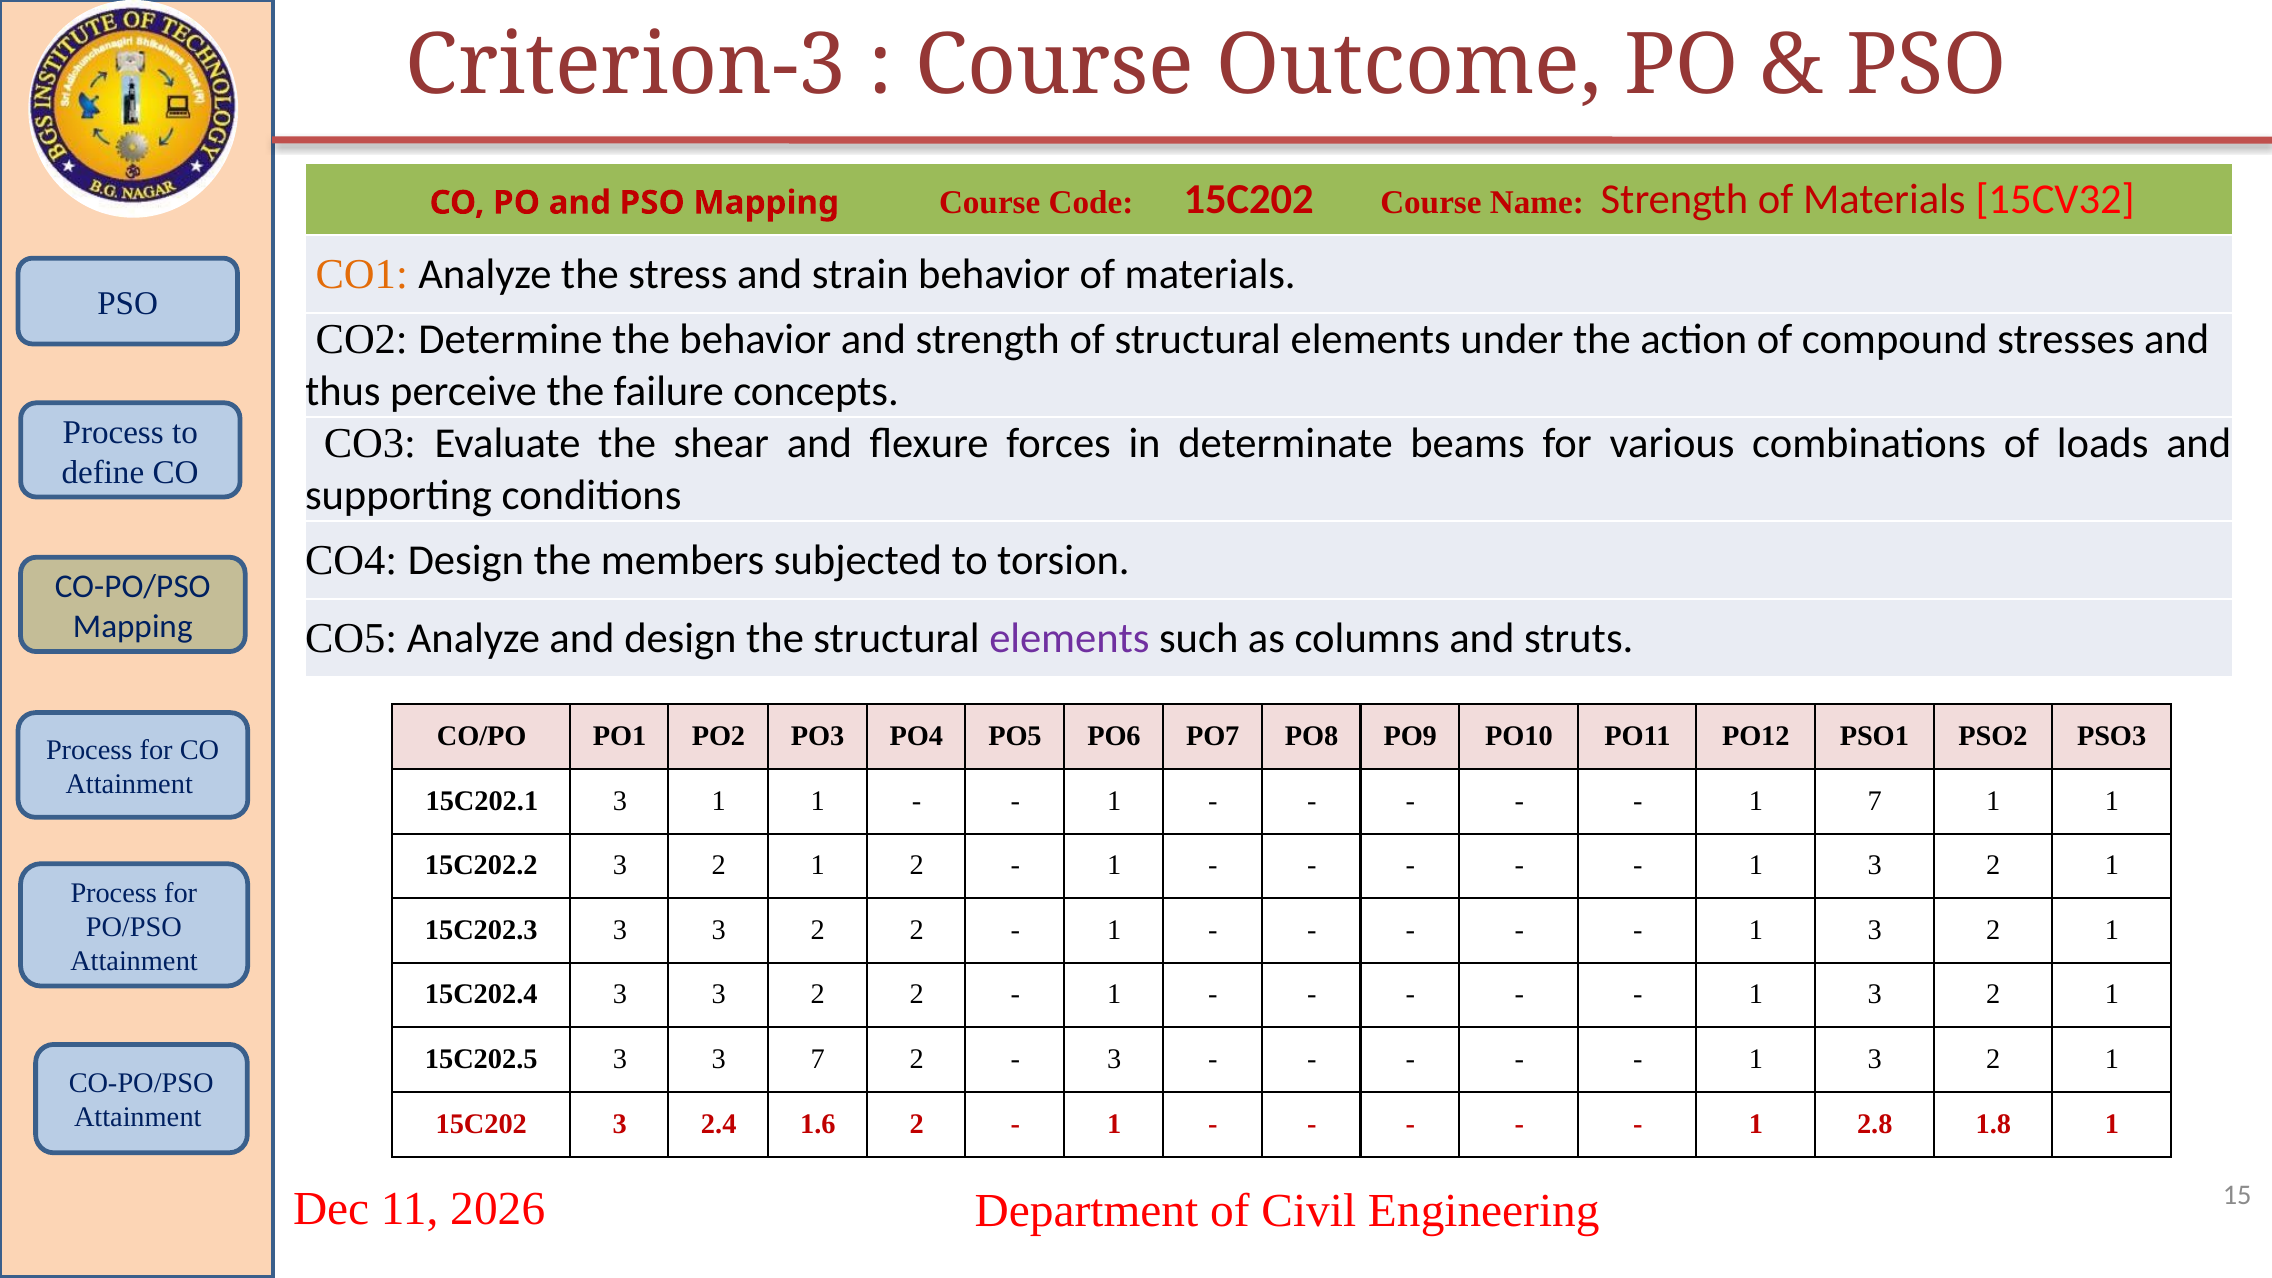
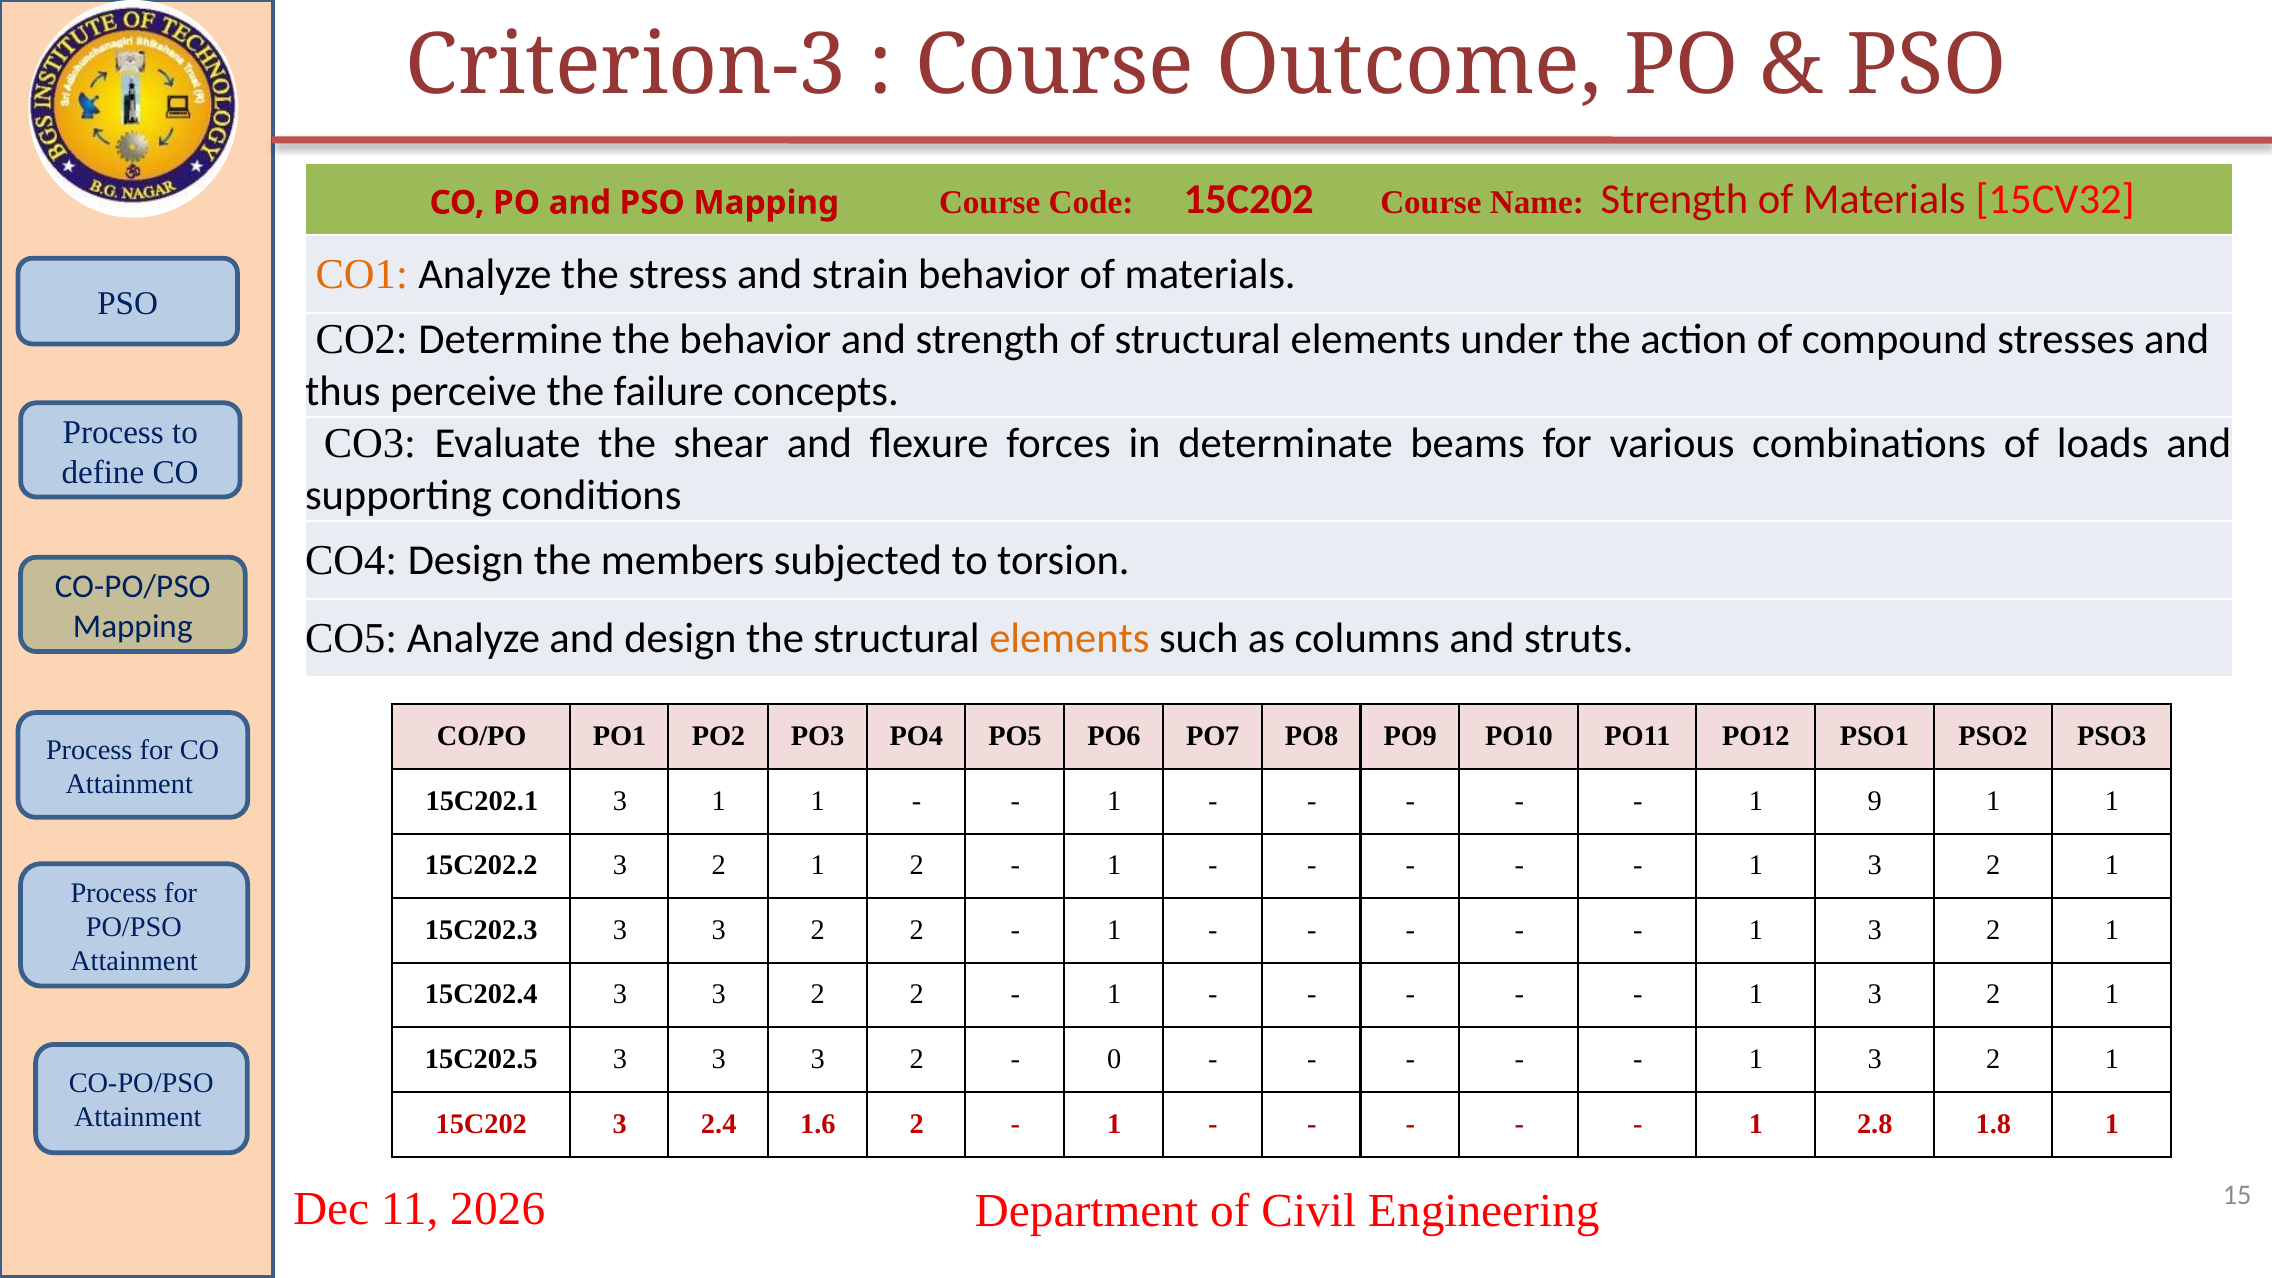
elements at (1069, 638) colour: purple -> orange
1 7: 7 -> 9
3 3 7: 7 -> 3
3 at (1114, 1059): 3 -> 0
